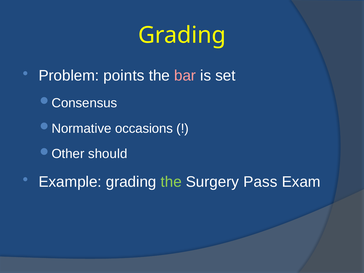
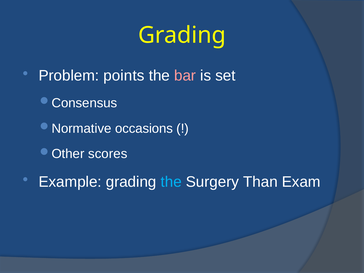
should: should -> scores
the at (171, 182) colour: light green -> light blue
Pass: Pass -> Than
